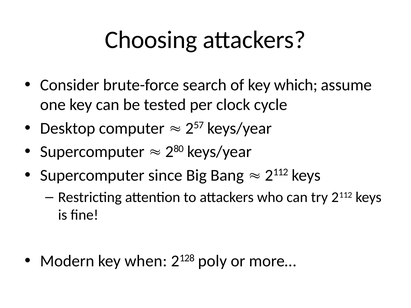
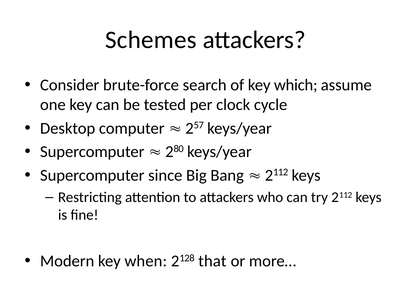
Choosing: Choosing -> Schemes
poly: poly -> that
